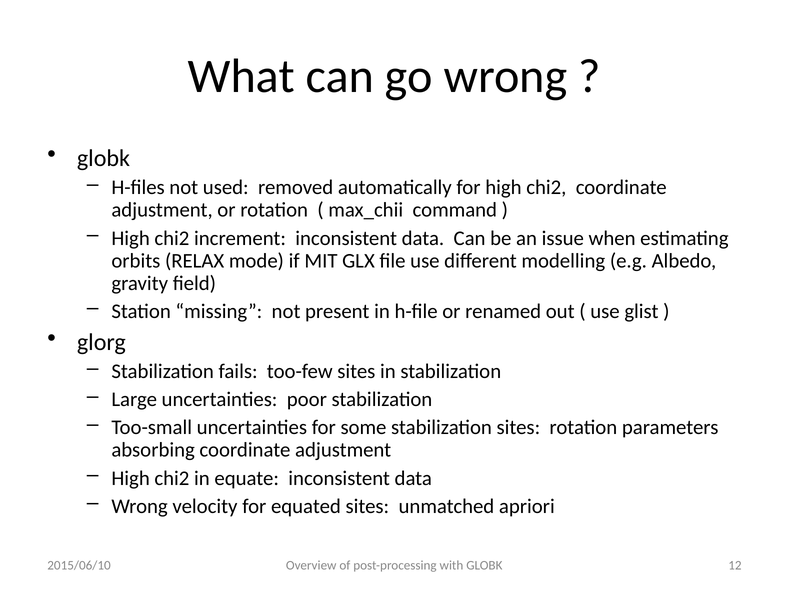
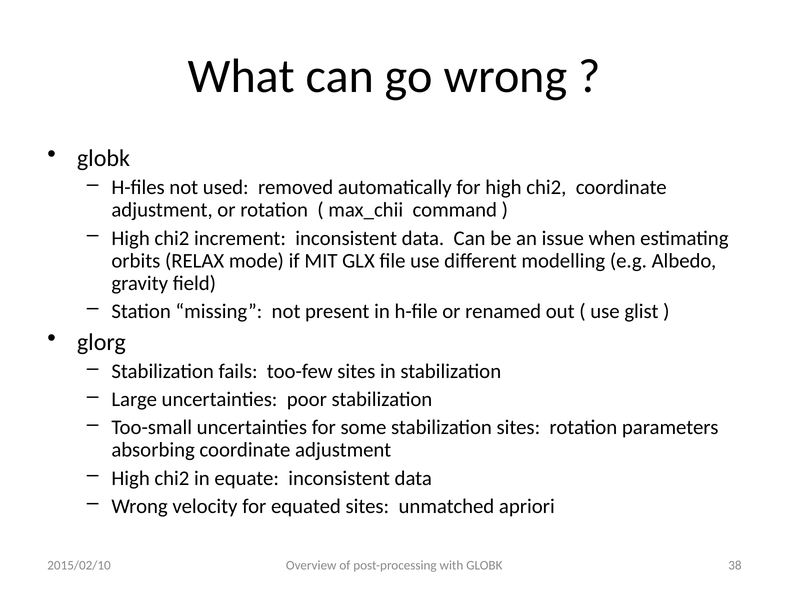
12: 12 -> 38
2015/06/10: 2015/06/10 -> 2015/02/10
